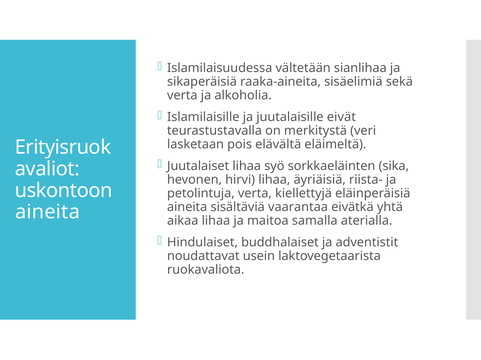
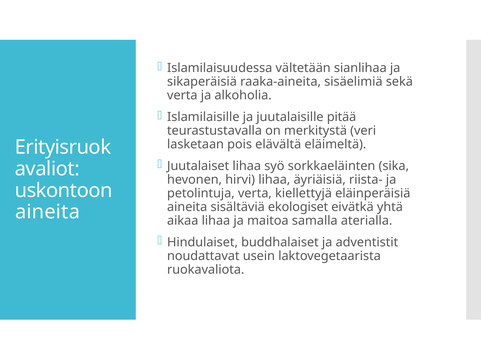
eivät: eivät -> pitää
vaarantaa: vaarantaa -> ekologiset
